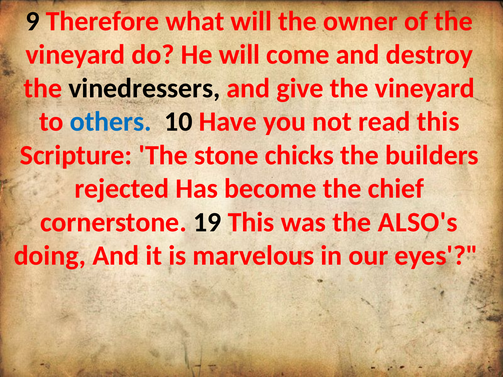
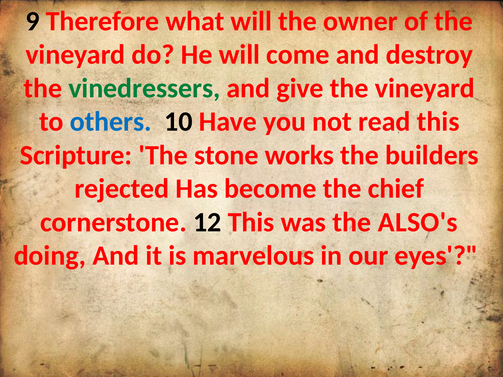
vinedressers colour: black -> green
chicks: chicks -> works
19: 19 -> 12
